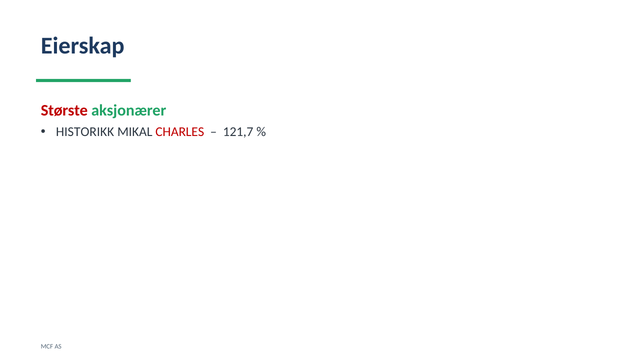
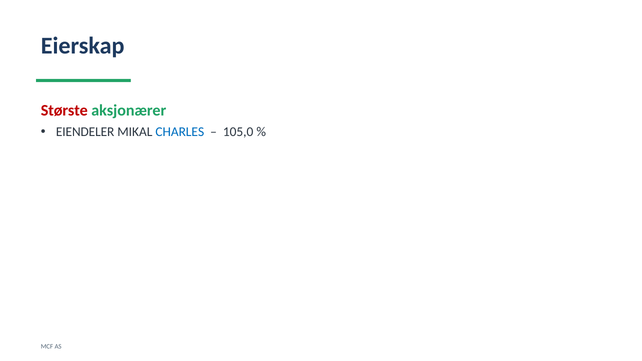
HISTORIKK: HISTORIKK -> EIENDELER
CHARLES colour: red -> blue
121,7: 121,7 -> 105,0
